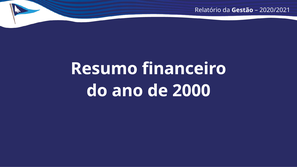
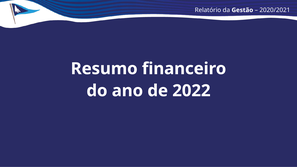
2000: 2000 -> 2022
